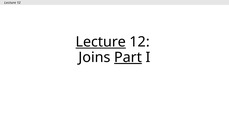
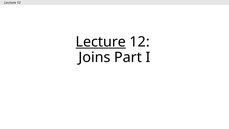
Part underline: present -> none
